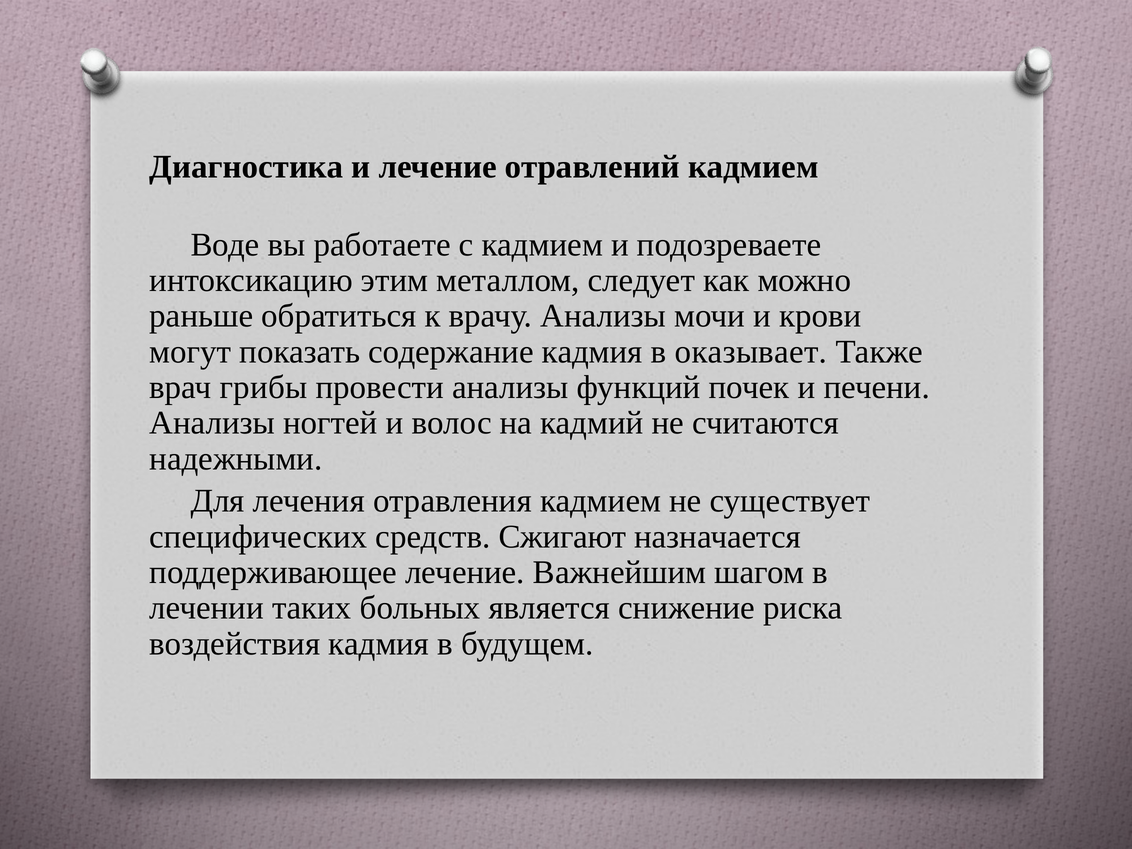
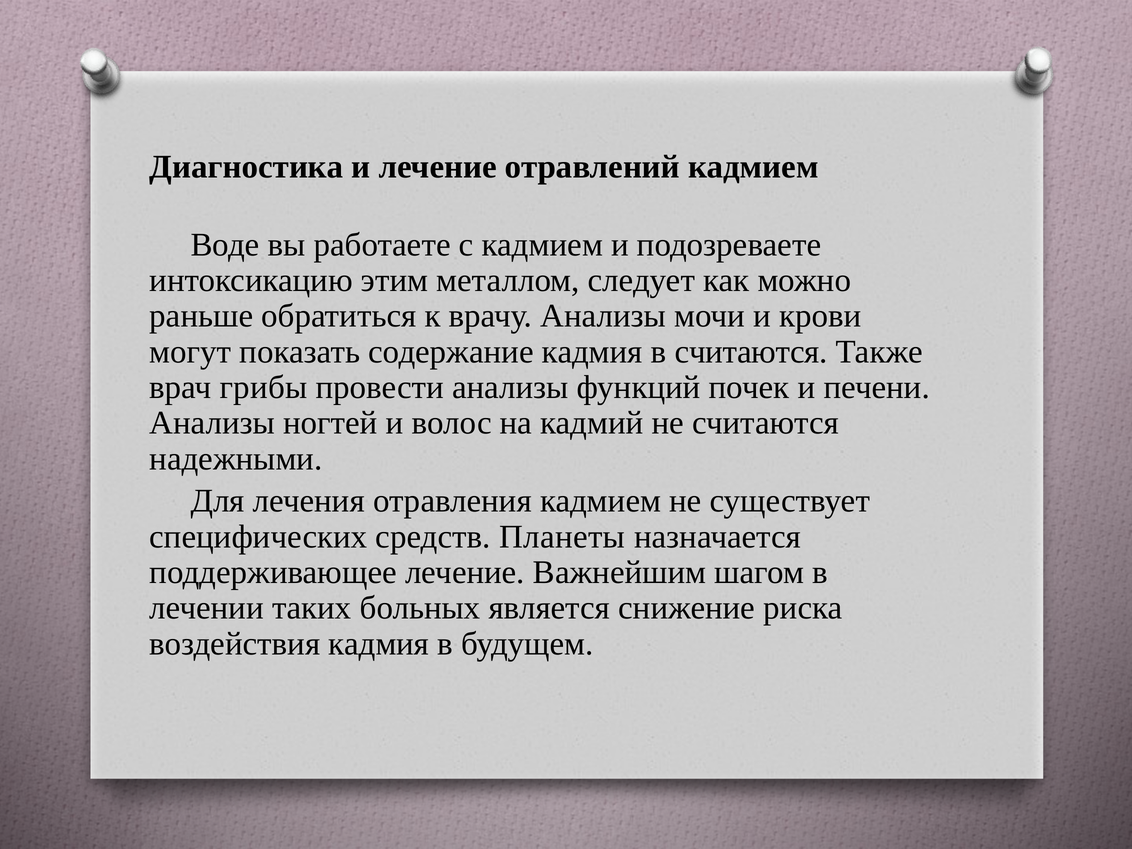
в оказывает: оказывает -> считаются
Сжигают: Сжигают -> Планеты
